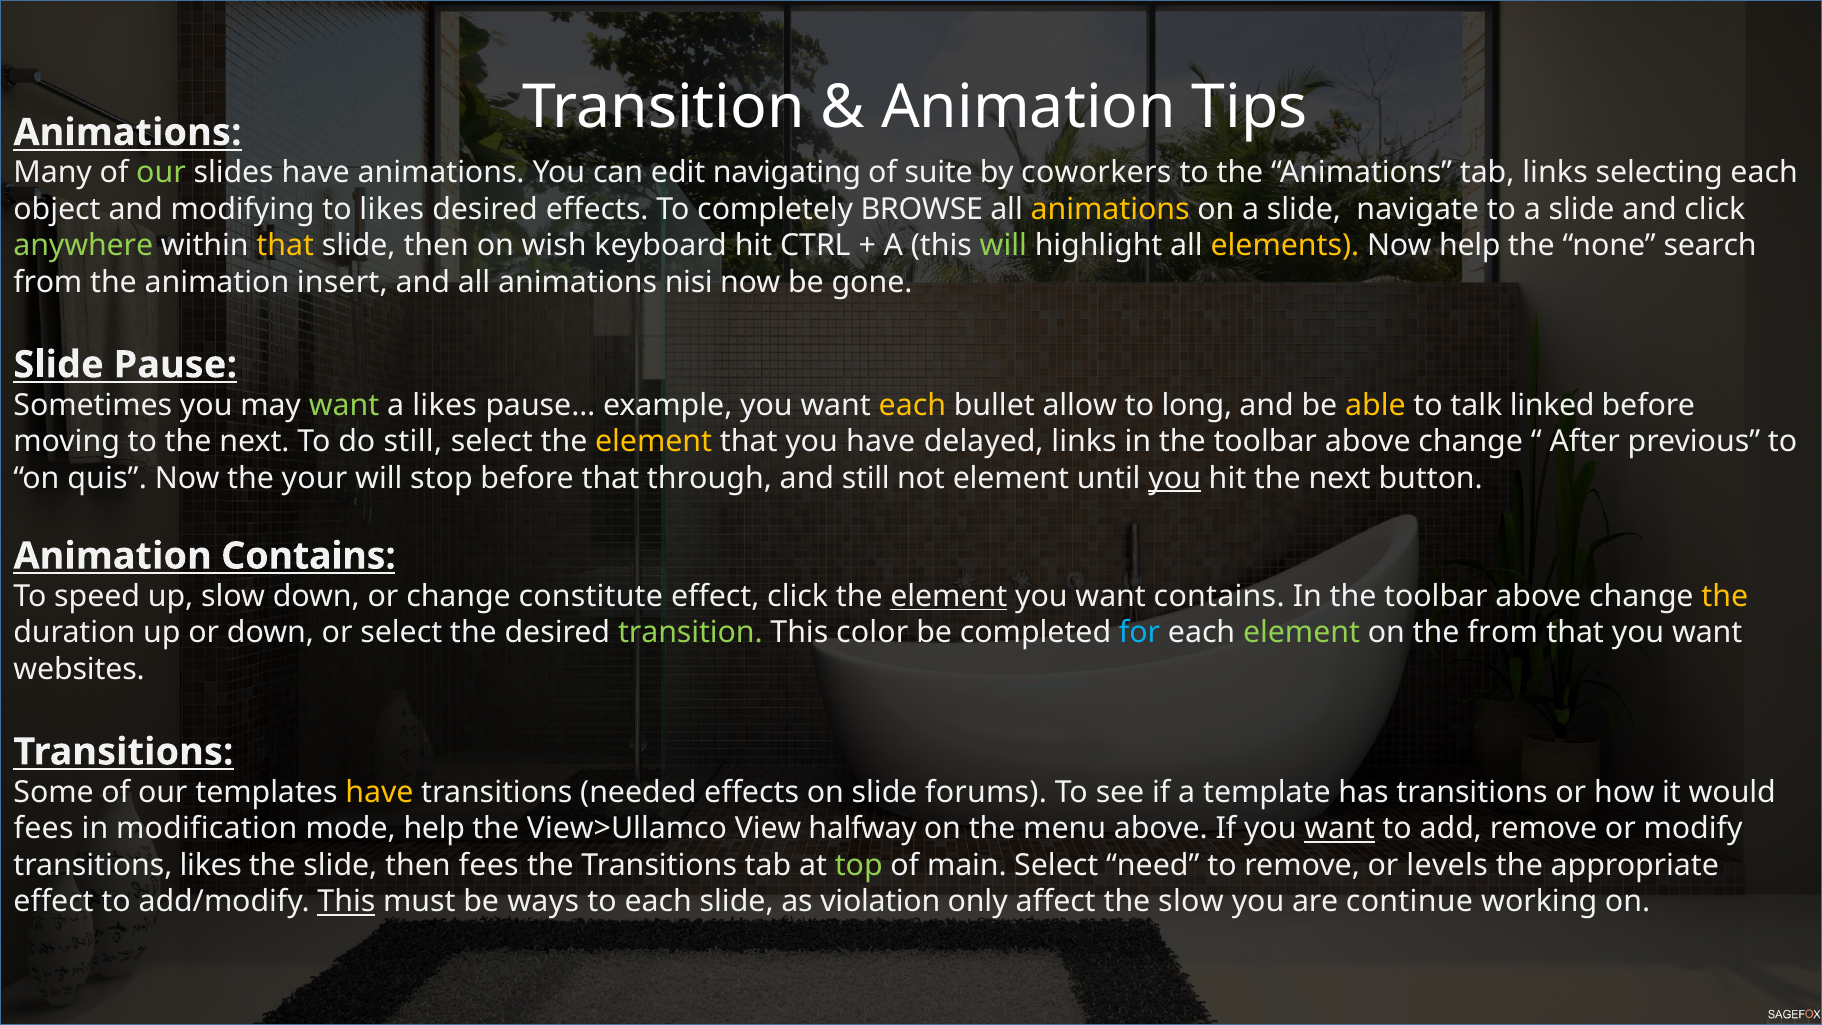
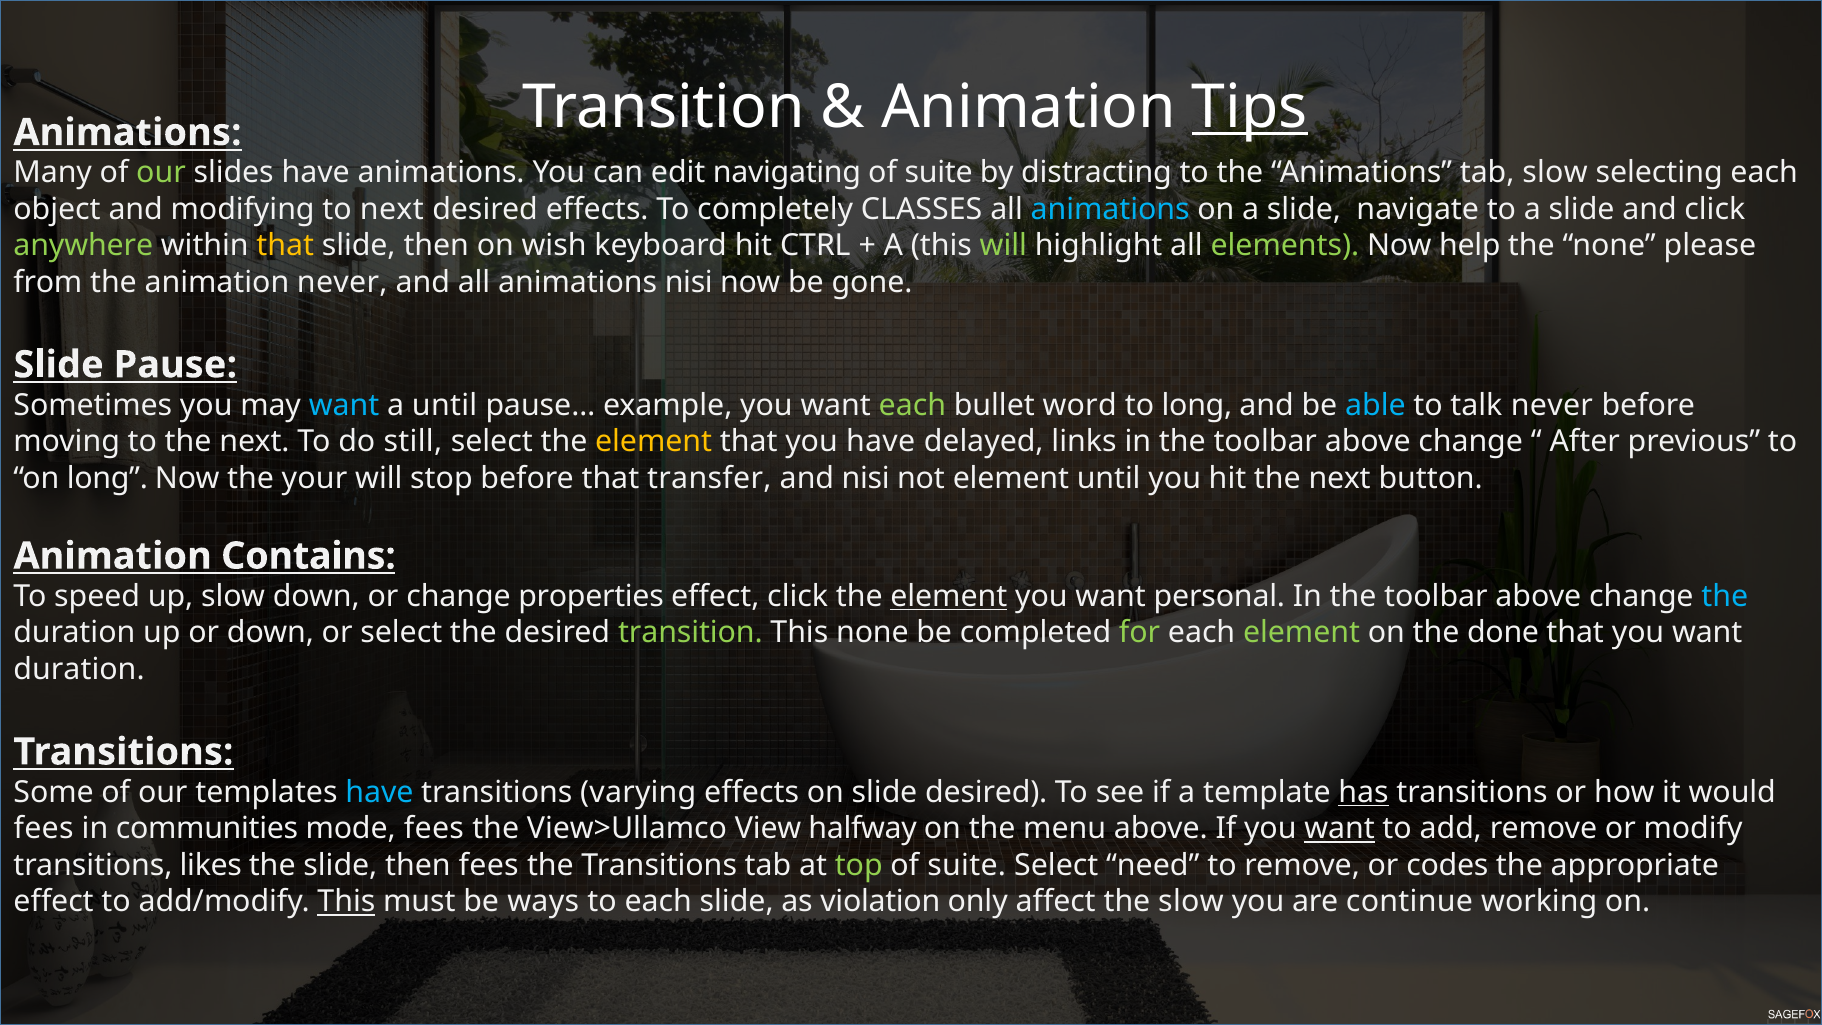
Tips underline: none -> present
coworkers: coworkers -> distracting
tab links: links -> slow
to likes: likes -> next
BROWSE: BROWSE -> CLASSES
animations at (1110, 209) colour: yellow -> light blue
elements colour: yellow -> light green
search: search -> please
animation insert: insert -> never
want at (344, 405) colour: light green -> light blue
a likes: likes -> until
each at (912, 405) colour: yellow -> light green
allow: allow -> word
able colour: yellow -> light blue
talk linked: linked -> never
on quis: quis -> long
through: through -> transfer
and still: still -> nisi
you at (1175, 478) underline: present -> none
constitute: constitute -> properties
want contains: contains -> personal
the at (1725, 596) colour: yellow -> light blue
This color: color -> none
for colour: light blue -> light green
the from: from -> done
websites at (79, 669): websites -> duration
have at (379, 792) colour: yellow -> light blue
needed: needed -> varying
slide forums: forums -> desired
has underline: none -> present
modification: modification -> communities
mode help: help -> fees
main at (967, 865): main -> suite
levels: levels -> codes
